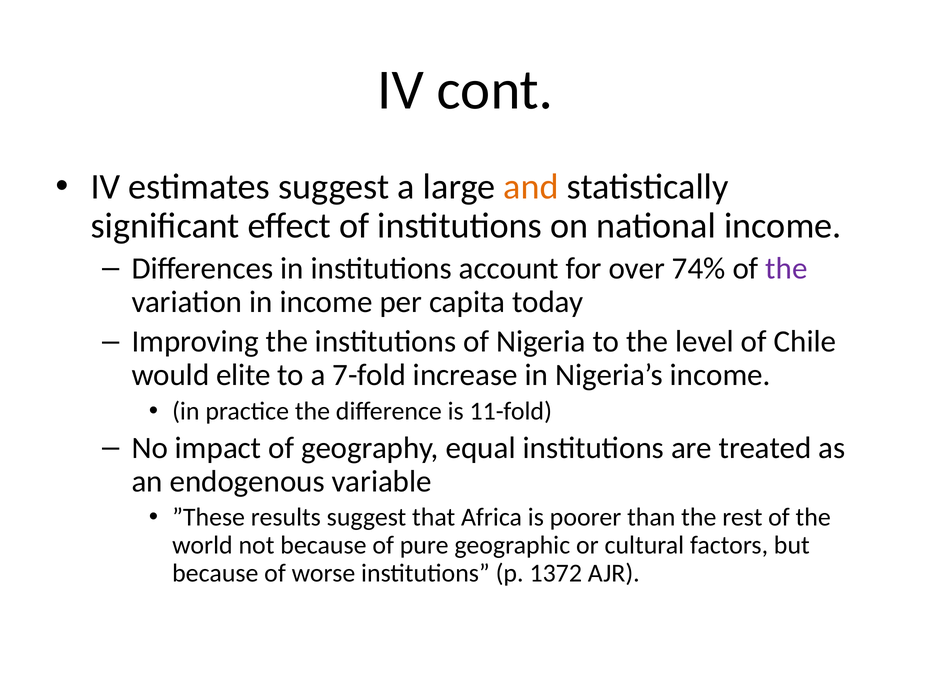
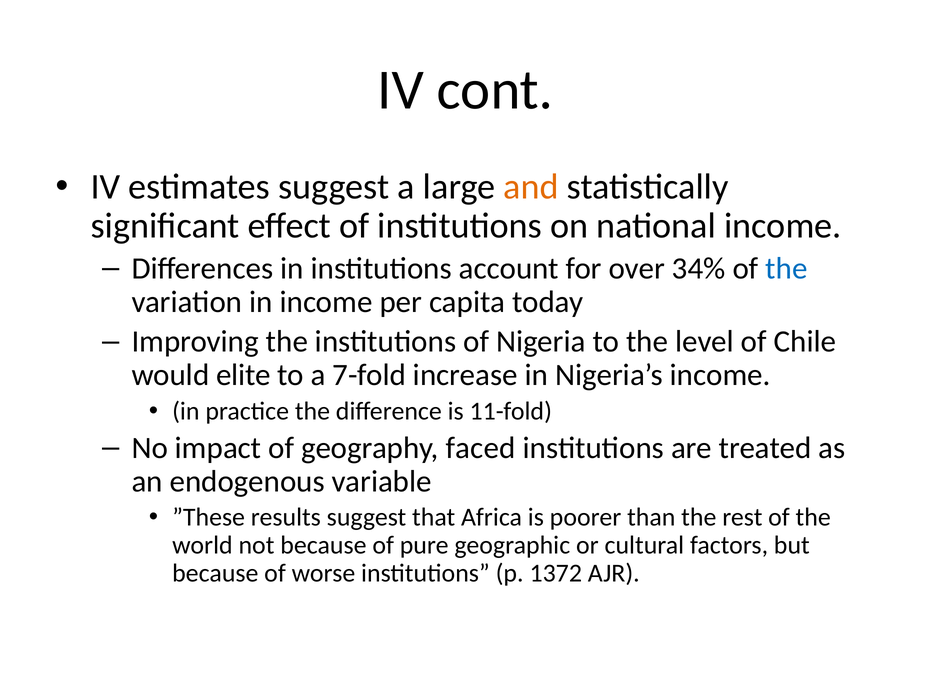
74%: 74% -> 34%
the at (786, 269) colour: purple -> blue
equal: equal -> faced
